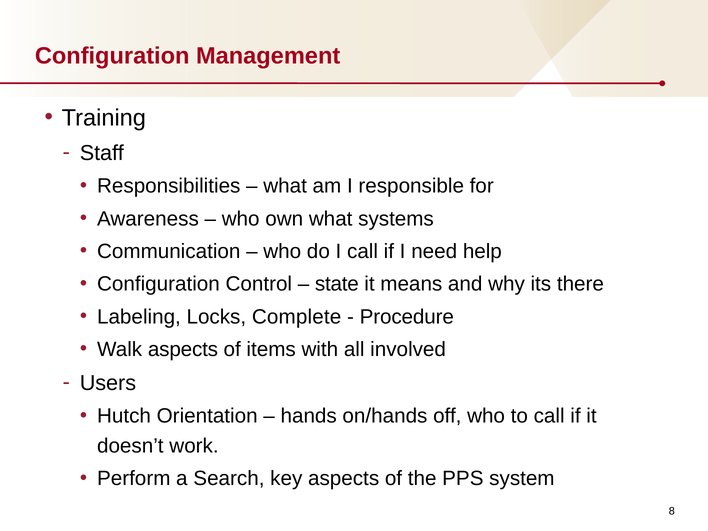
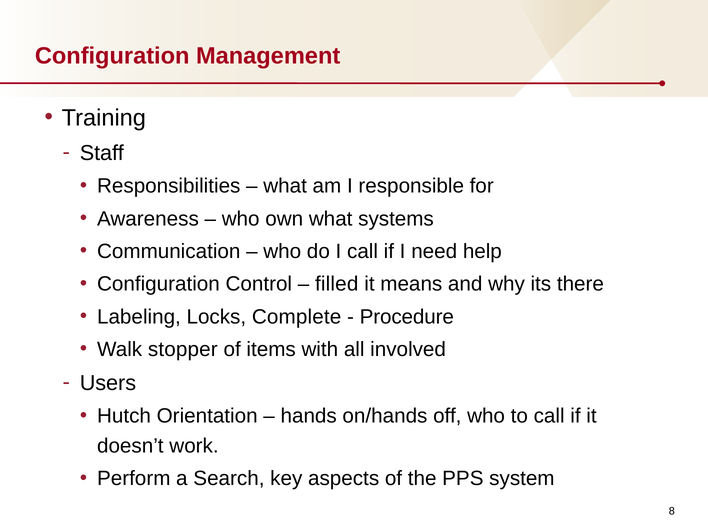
state: state -> filled
Walk aspects: aspects -> stopper
